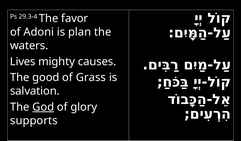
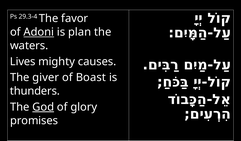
Adoni underline: none -> present
good: good -> giver
Grass: Grass -> Boast
salvation: salvation -> thunders
supports: supports -> promises
